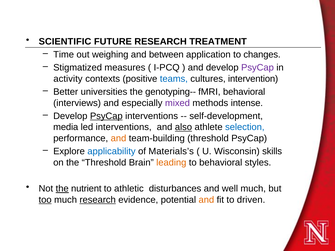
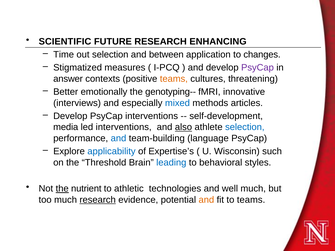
TREATMENT: TREATMENT -> ENHANCING
out weighing: weighing -> selection
activity: activity -> answer
teams at (174, 79) colour: blue -> orange
intervention: intervention -> threatening
universities: universities -> emotionally
fMRI behavioral: behavioral -> innovative
mixed colour: purple -> blue
intense: intense -> articles
PsyCap at (106, 116) underline: present -> none
and at (118, 138) colour: orange -> blue
team-building threshold: threshold -> language
Materials’s: Materials’s -> Expertise’s
skills: skills -> such
leading colour: orange -> blue
disturbances: disturbances -> technologies
too underline: present -> none
to driven: driven -> teams
